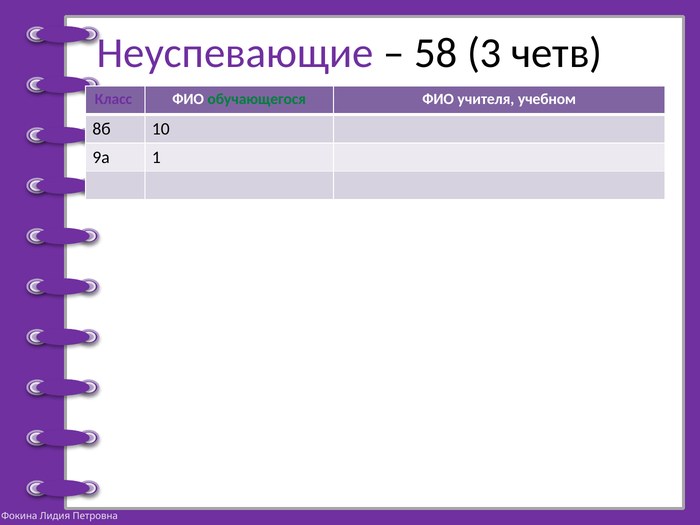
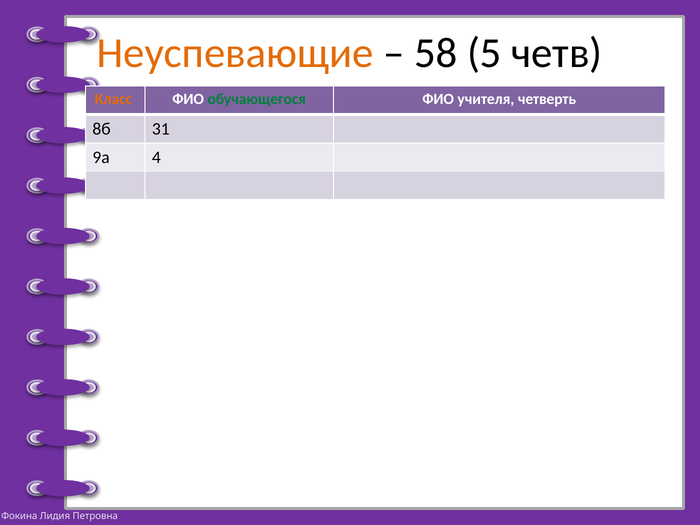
Неуспевающие colour: purple -> orange
3: 3 -> 5
Класс colour: purple -> orange
учебном: учебном -> четверть
10: 10 -> 31
1: 1 -> 4
